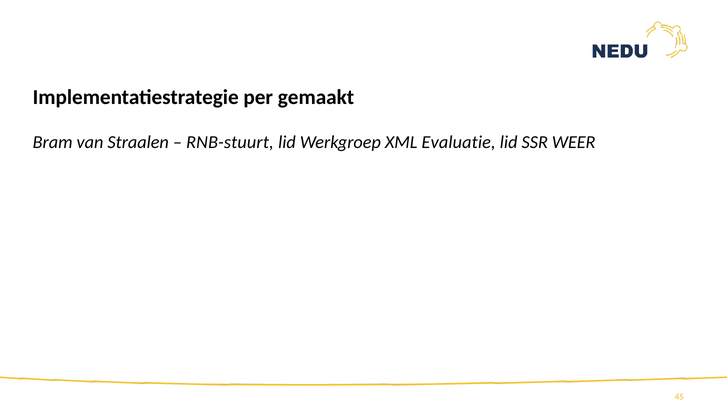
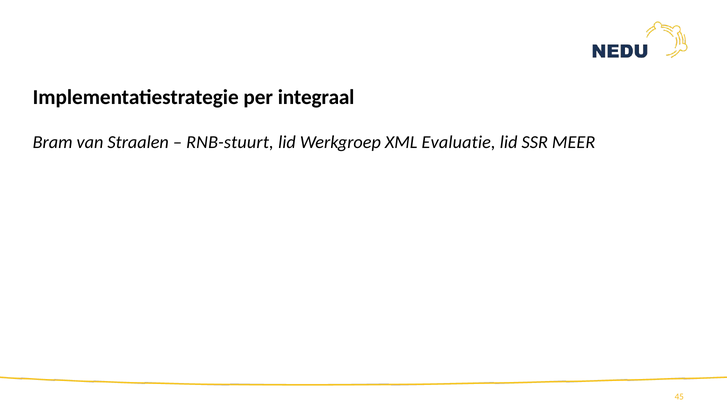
gemaakt: gemaakt -> integraal
WEER: WEER -> MEER
